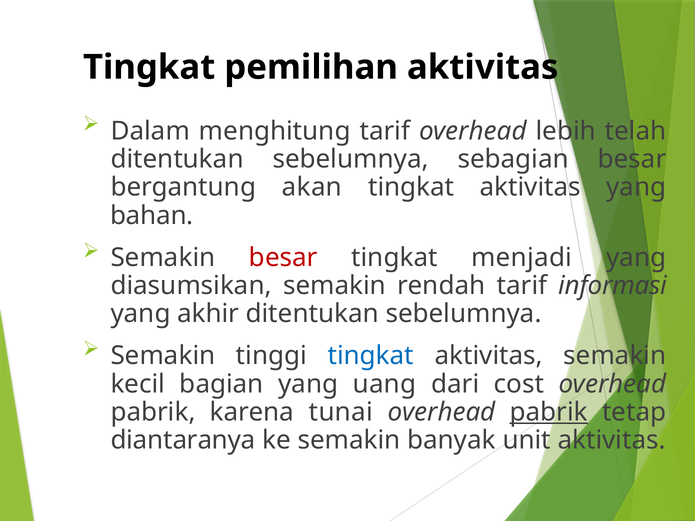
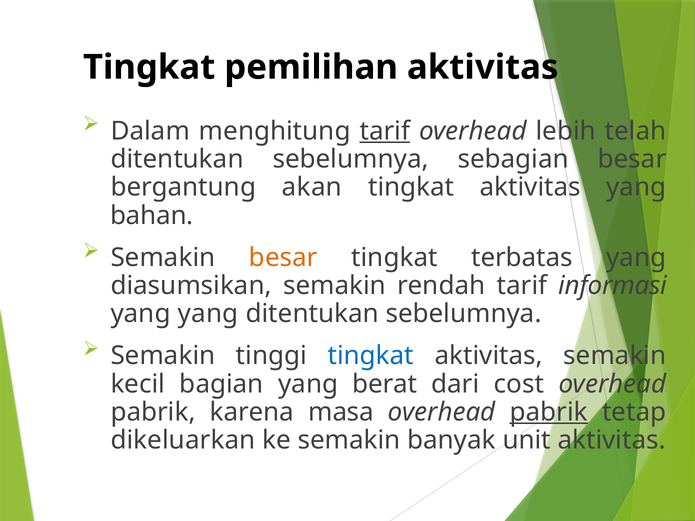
tarif at (385, 131) underline: none -> present
besar at (283, 258) colour: red -> orange
menjadi: menjadi -> terbatas
yang akhir: akhir -> yang
uang: uang -> berat
tunai: tunai -> masa
diantaranya: diantaranya -> dikeluarkan
